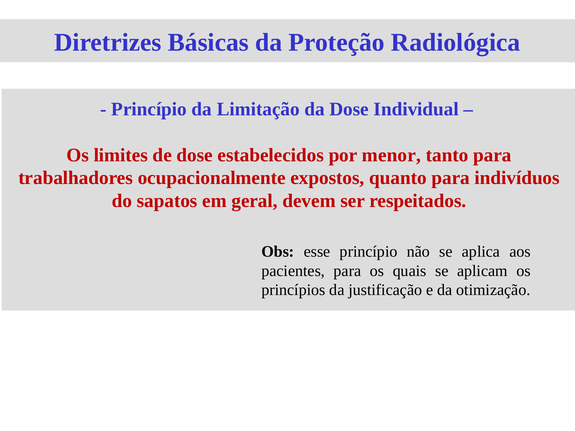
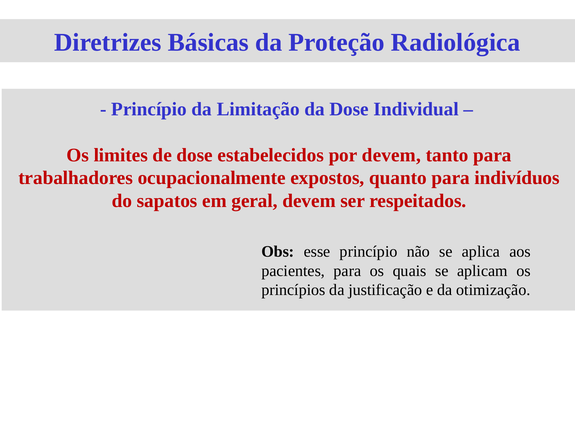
por menor: menor -> devem
